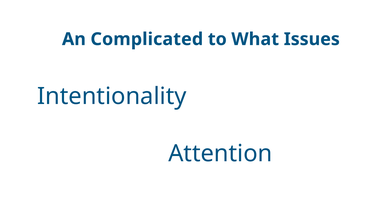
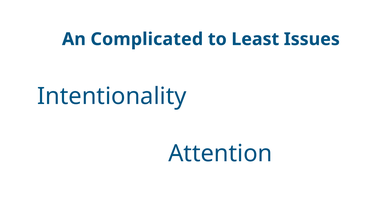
What: What -> Least
